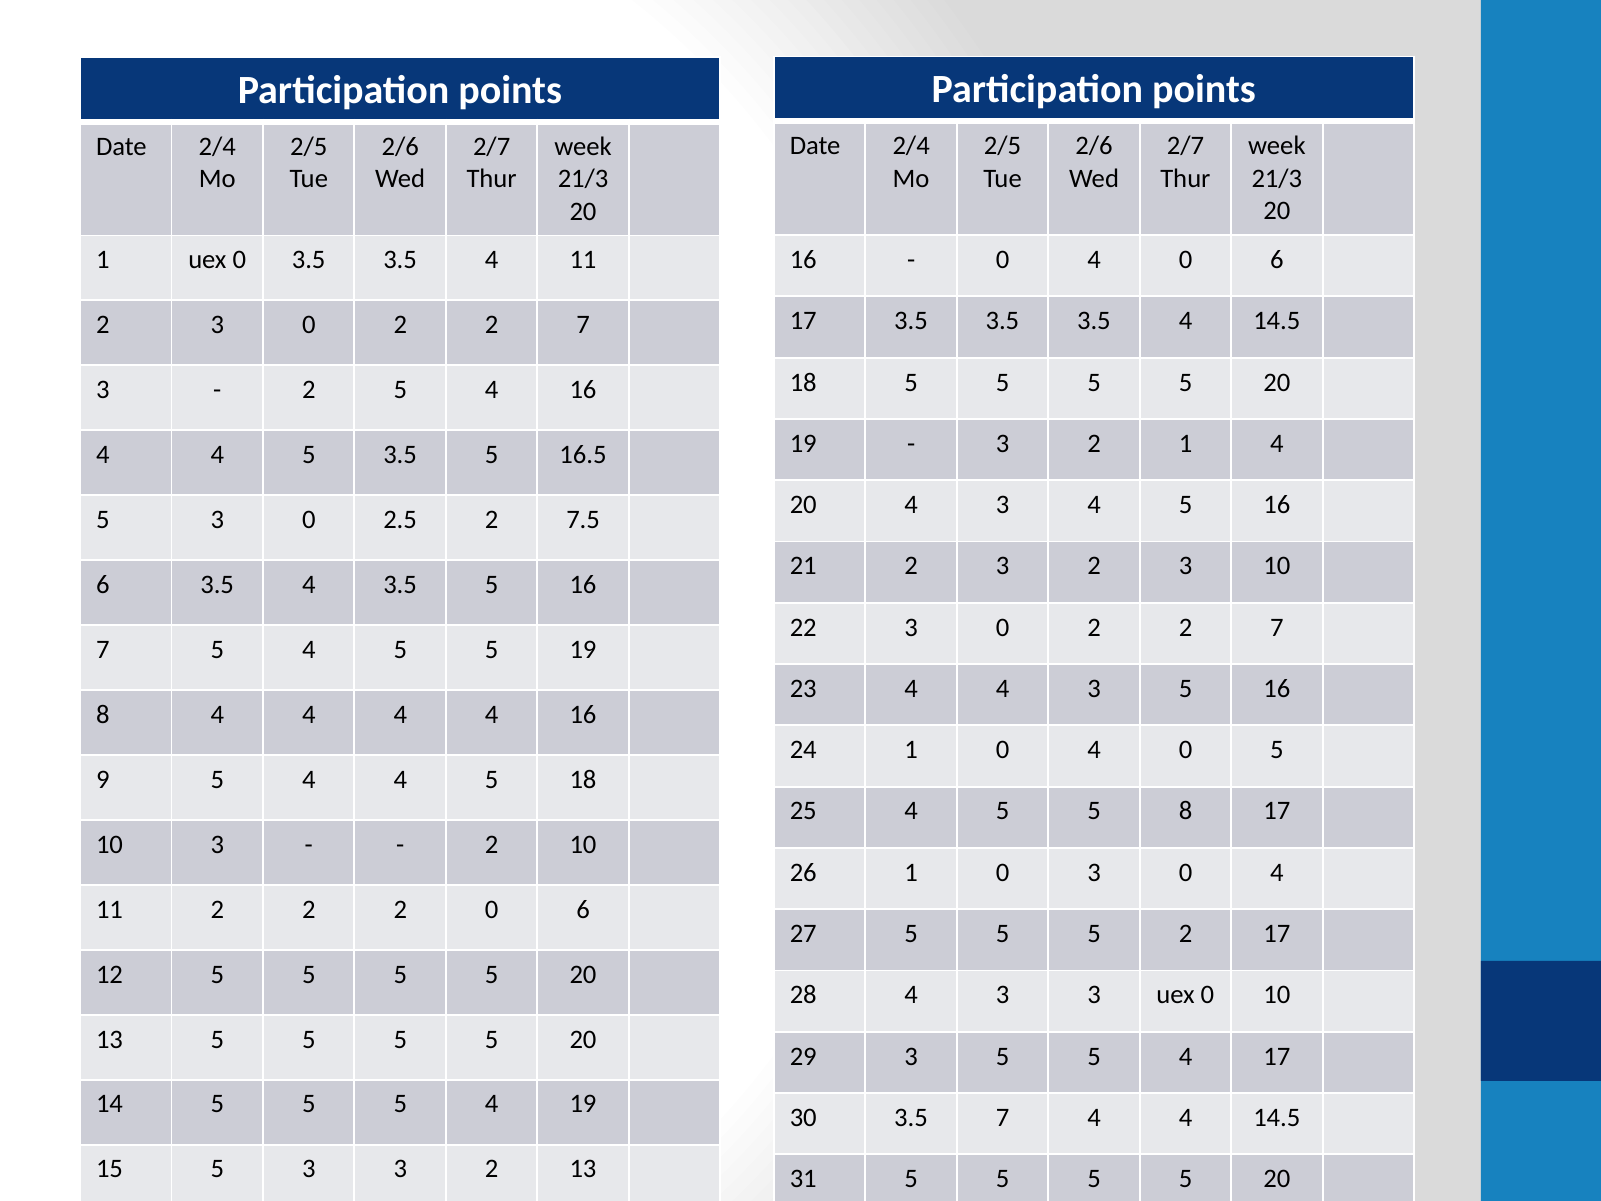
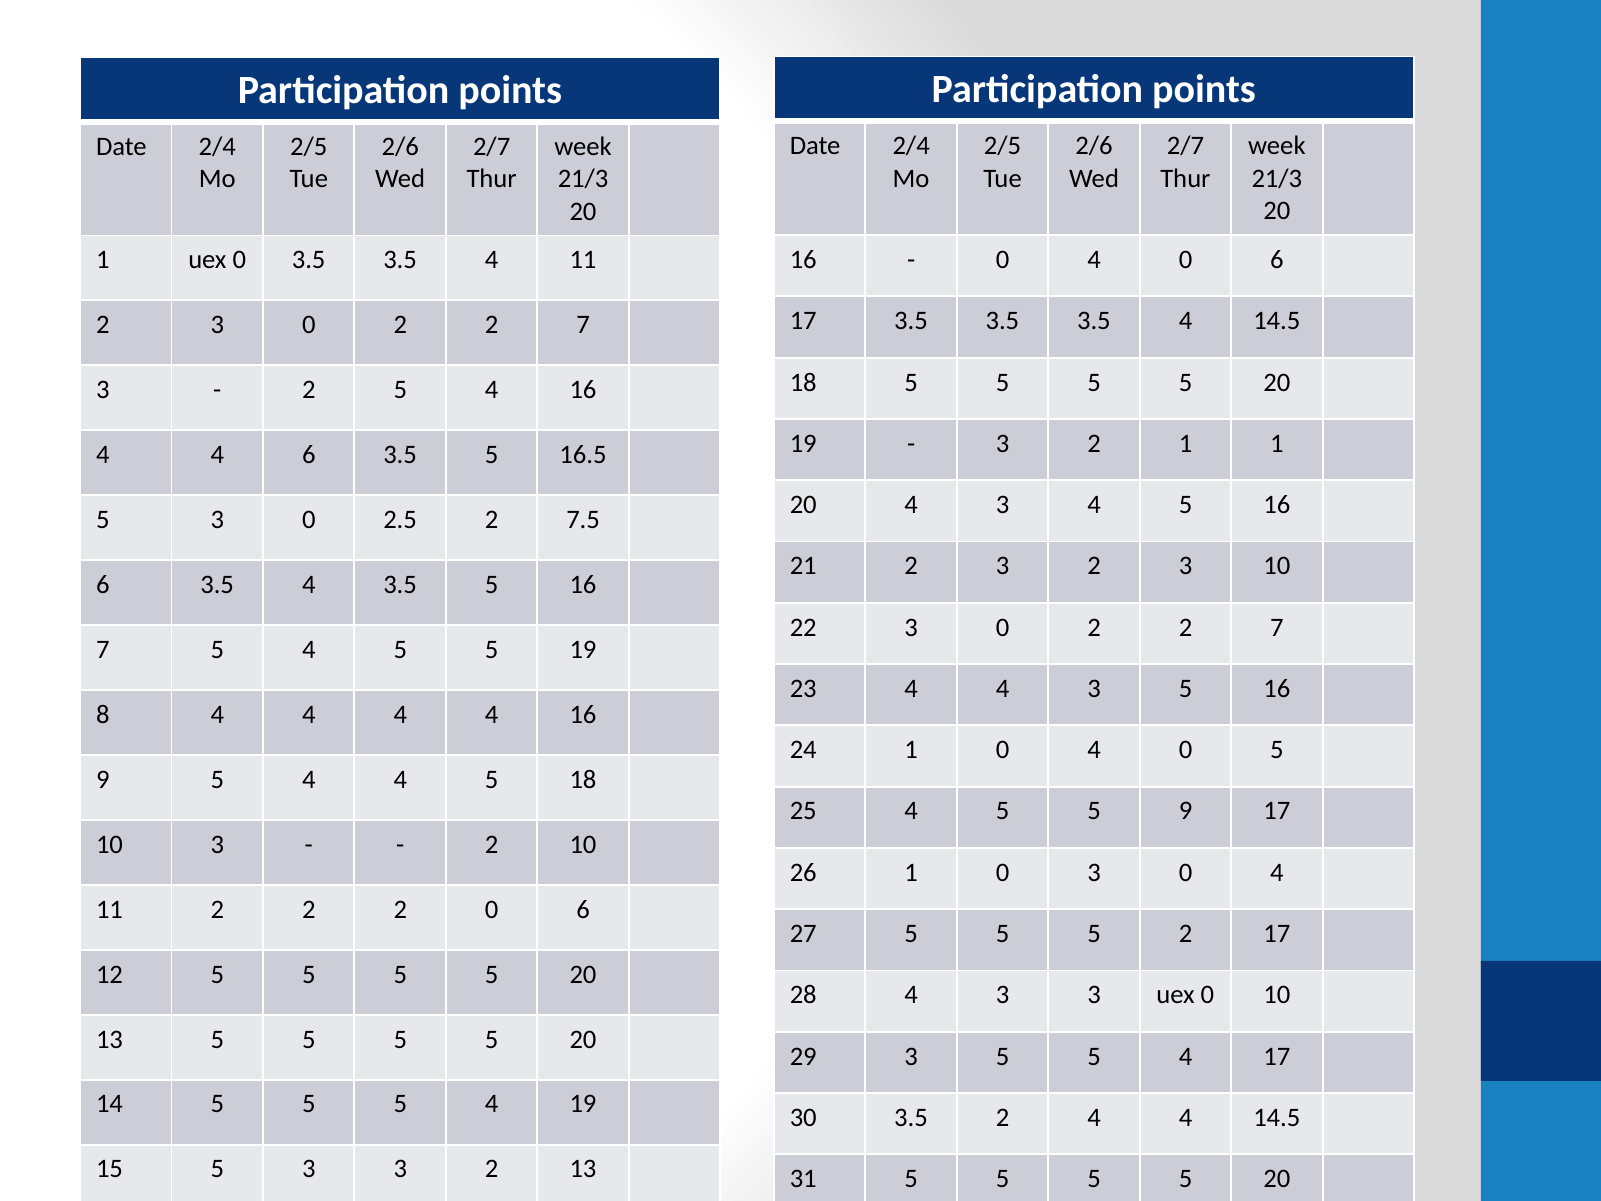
1 4: 4 -> 1
5 at (309, 455): 5 -> 6
5 8: 8 -> 9
3.5 7: 7 -> 2
